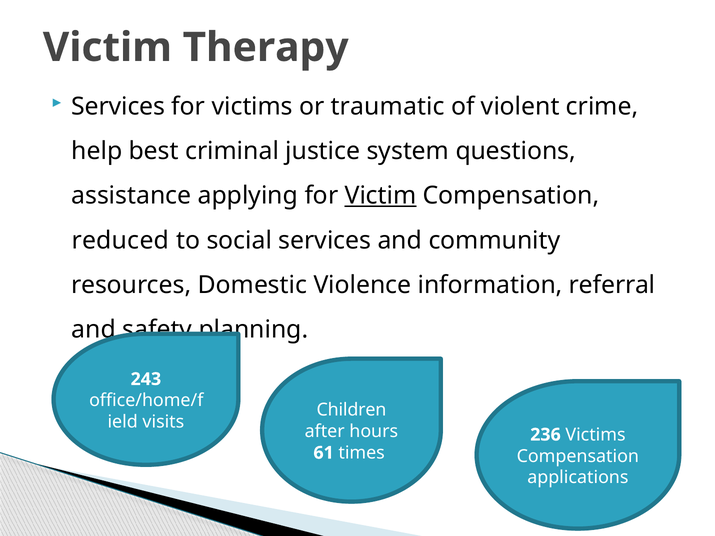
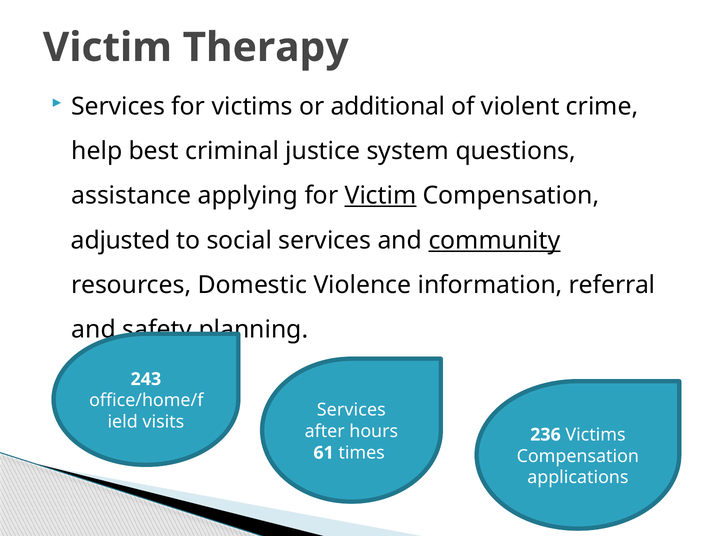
traumatic: traumatic -> additional
reduced: reduced -> adjusted
community underline: none -> present
Children at (351, 410): Children -> Services
